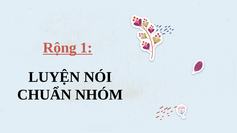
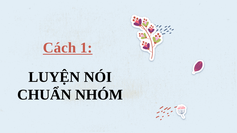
Rộng: Rộng -> Cách
